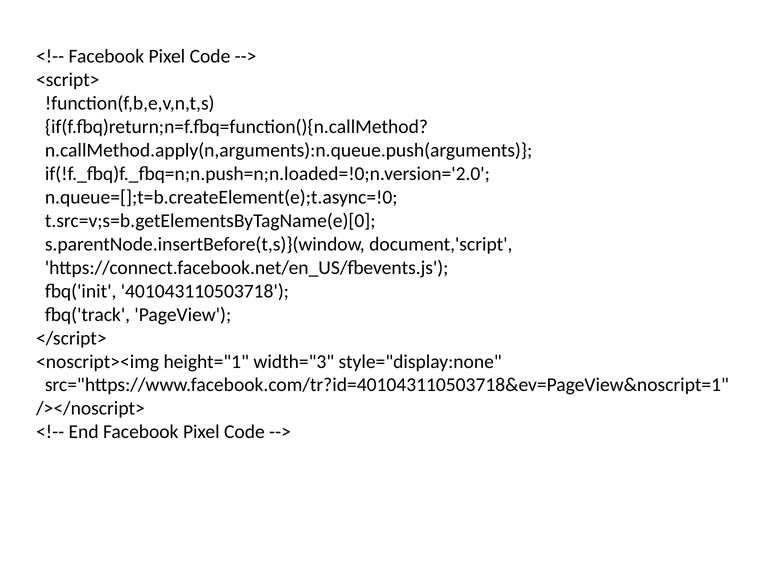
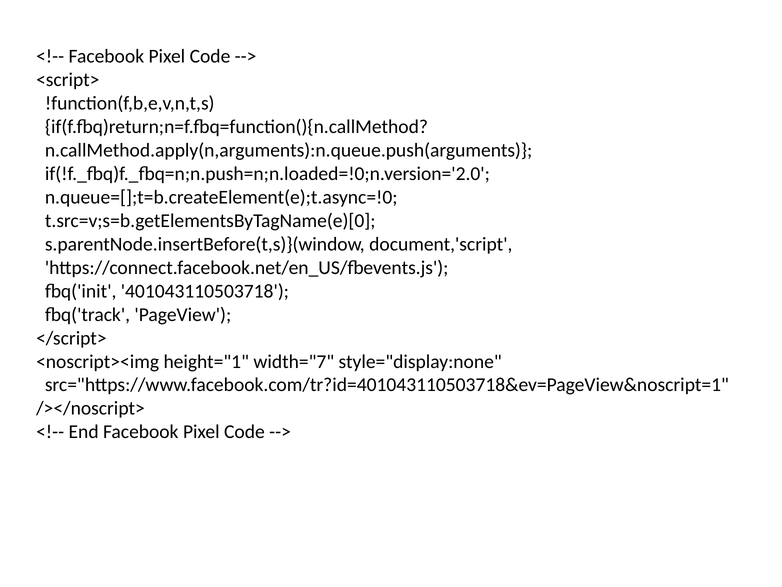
width="3: width="3 -> width="7
